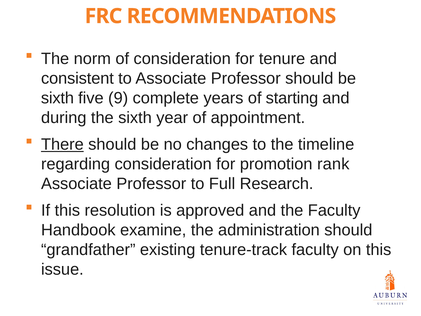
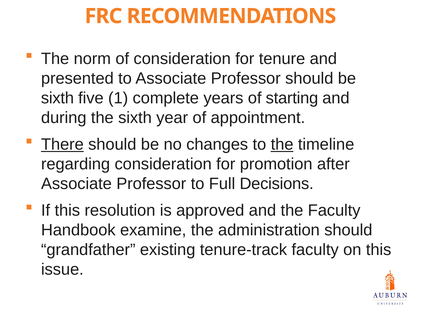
consistent: consistent -> presented
9: 9 -> 1
the at (282, 144) underline: none -> present
rank: rank -> after
Research: Research -> Decisions
